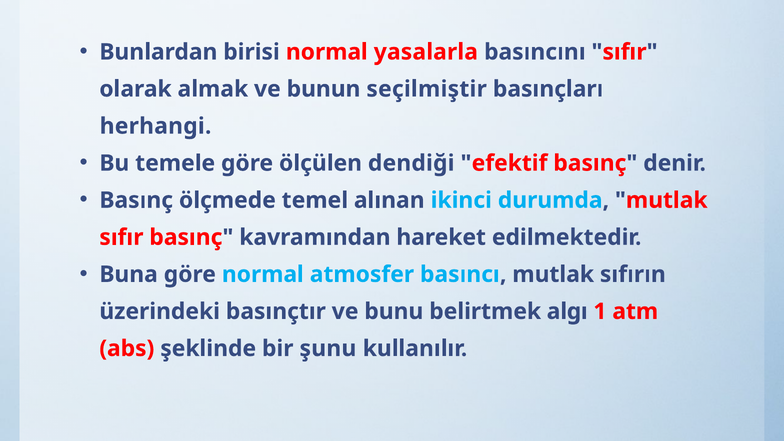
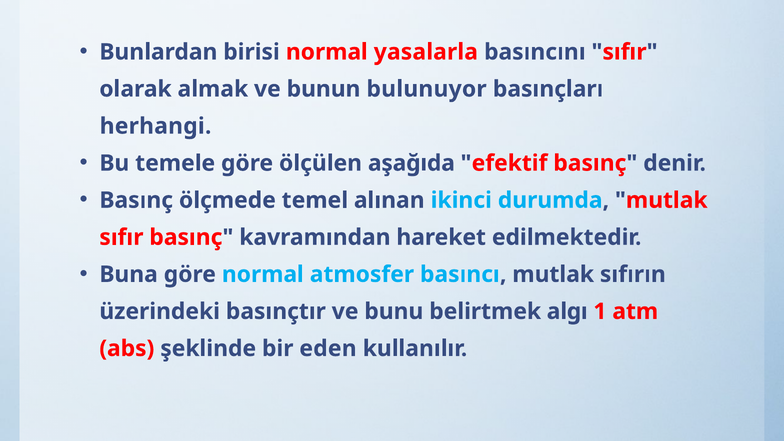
seçilmiştir: seçilmiştir -> bulunuyor
dendiği: dendiği -> aşağıda
şunu: şunu -> eden
